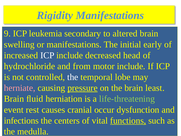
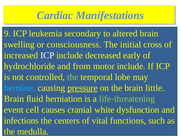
Rigidity: Rigidity -> Cardiac
or manifestations: manifestations -> consciousness
early: early -> cross
head: head -> early
the at (73, 77) colour: white -> light green
herniate colour: pink -> light blue
least: least -> little
rest: rest -> cell
occur: occur -> white
functions underline: present -> none
